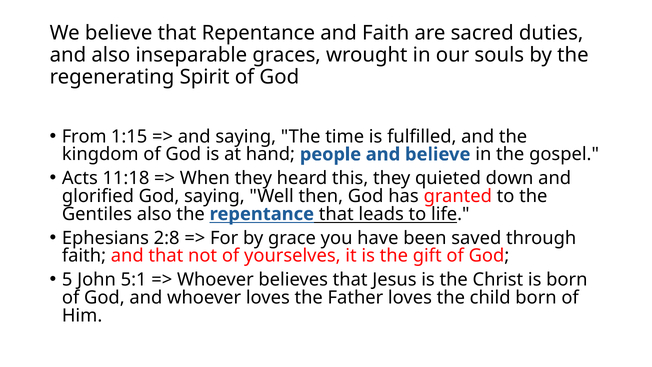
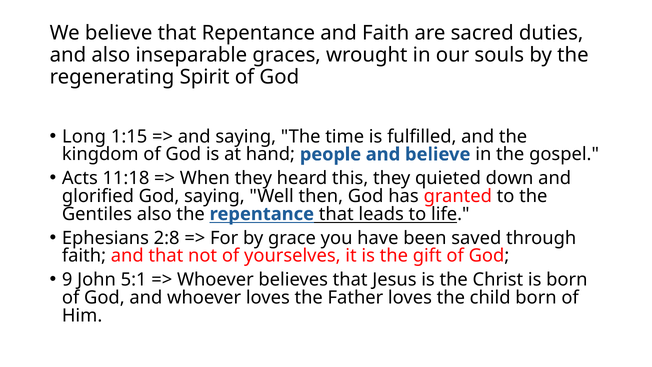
From: From -> Long
5: 5 -> 9
